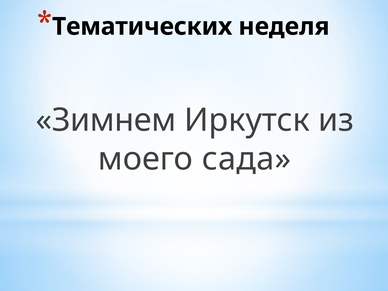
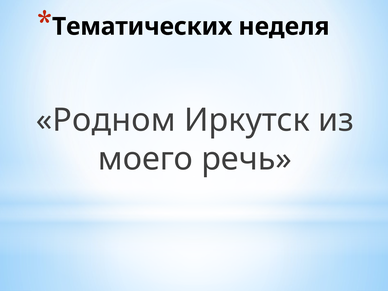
Зимнем: Зимнем -> Родном
сада: сада -> речь
